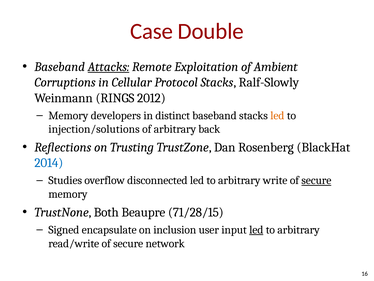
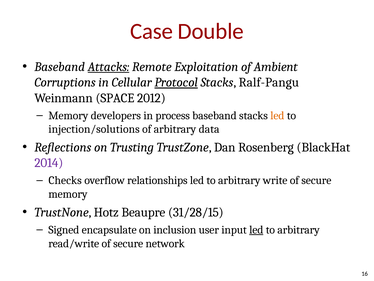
Protocol underline: none -> present
Ralf-Slowly: Ralf-Slowly -> Ralf-Pangu
RINGS: RINGS -> SPACE
distinct: distinct -> process
back: back -> data
2014 colour: blue -> purple
Studies: Studies -> Checks
disconnected: disconnected -> relationships
secure at (316, 180) underline: present -> none
Both: Both -> Hotz
71/28/15: 71/28/15 -> 31/28/15
